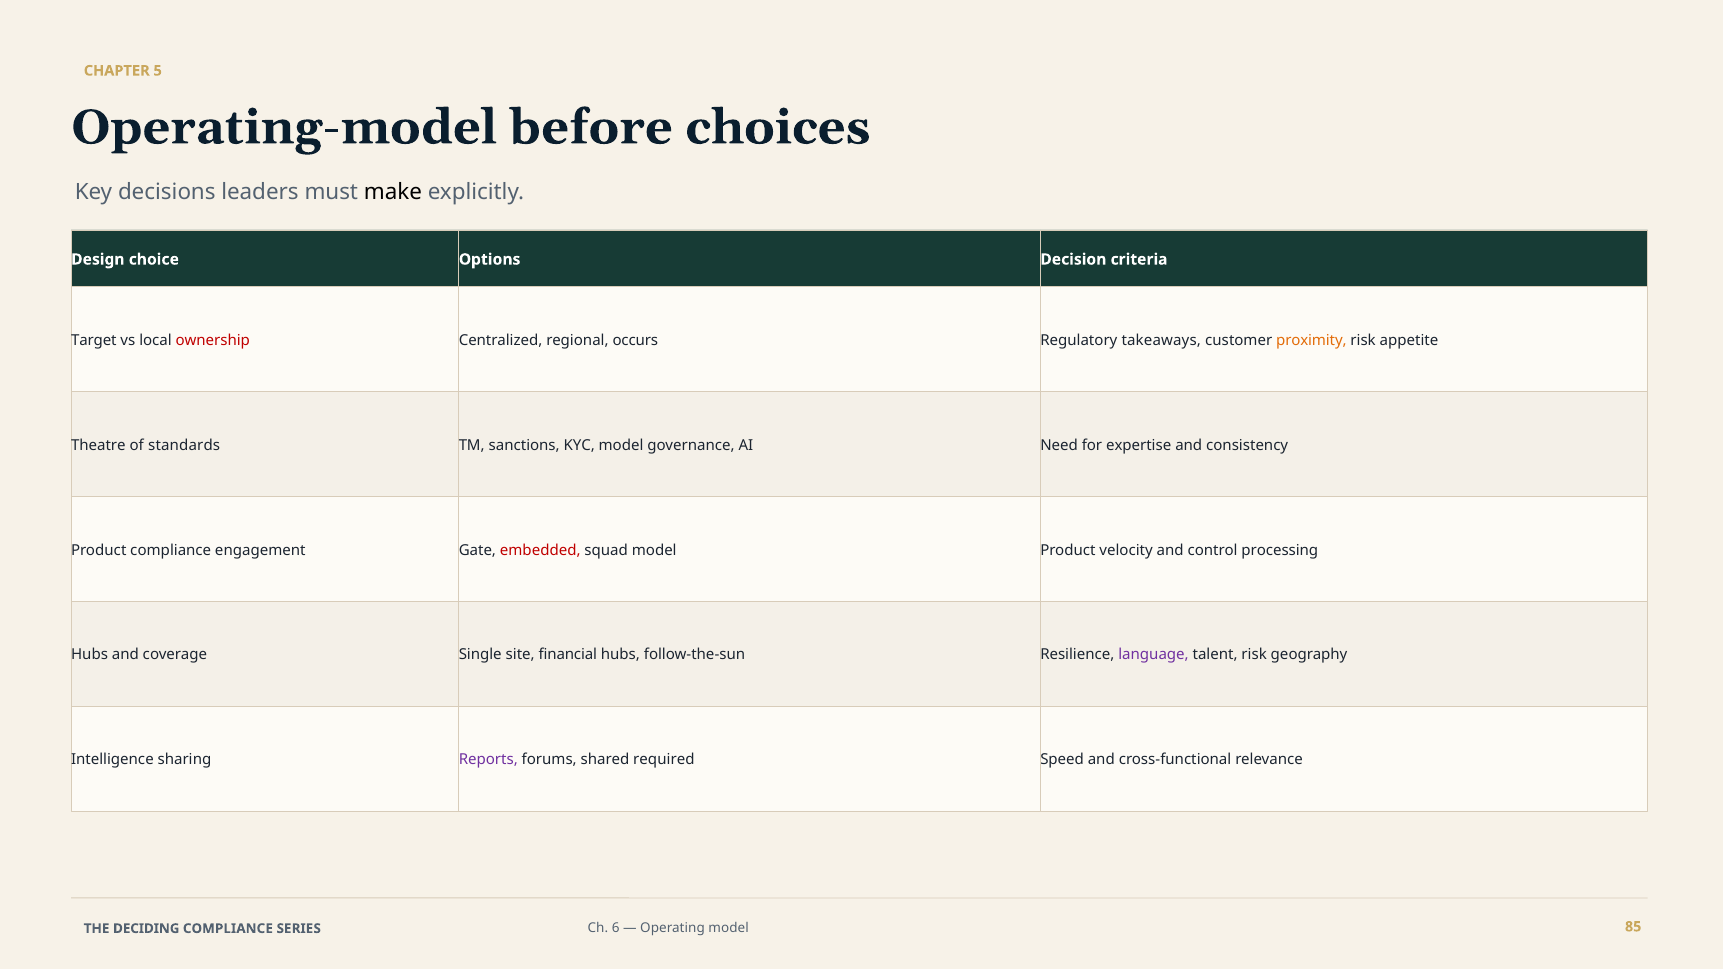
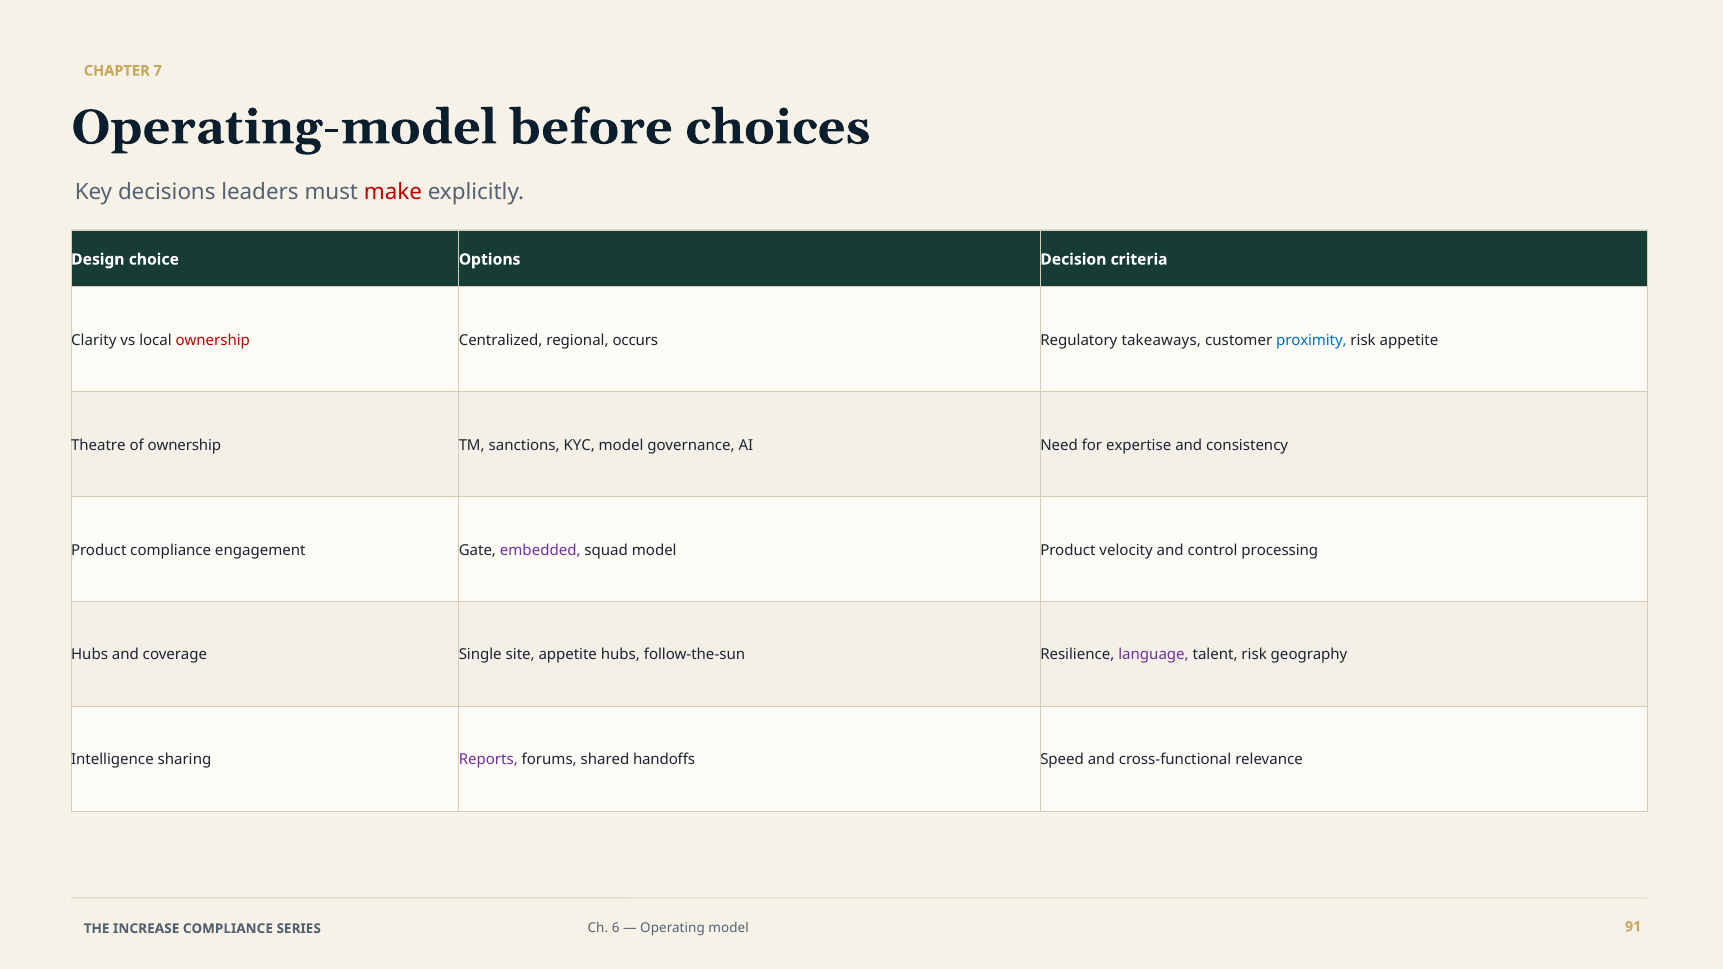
5: 5 -> 7
make colour: black -> red
Target: Target -> Clarity
proximity colour: orange -> blue
of standards: standards -> ownership
embedded colour: red -> purple
site financial: financial -> appetite
required: required -> handoffs
DECIDING: DECIDING -> INCREASE
85: 85 -> 91
